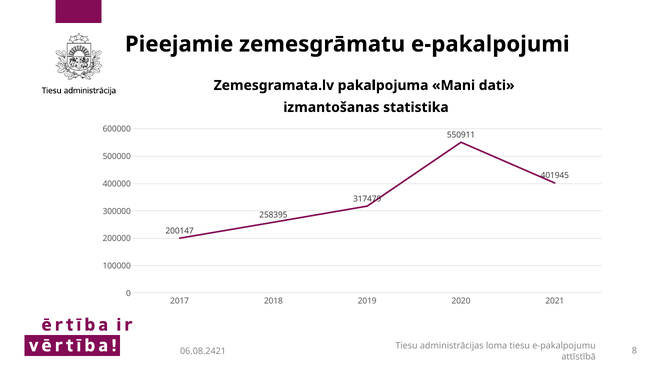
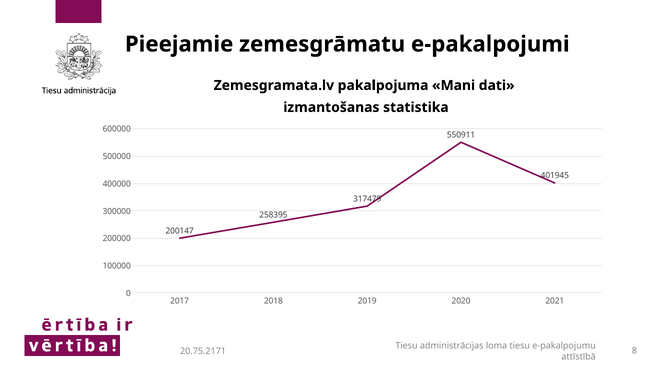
06.08.2421: 06.08.2421 -> 20.75.2171
